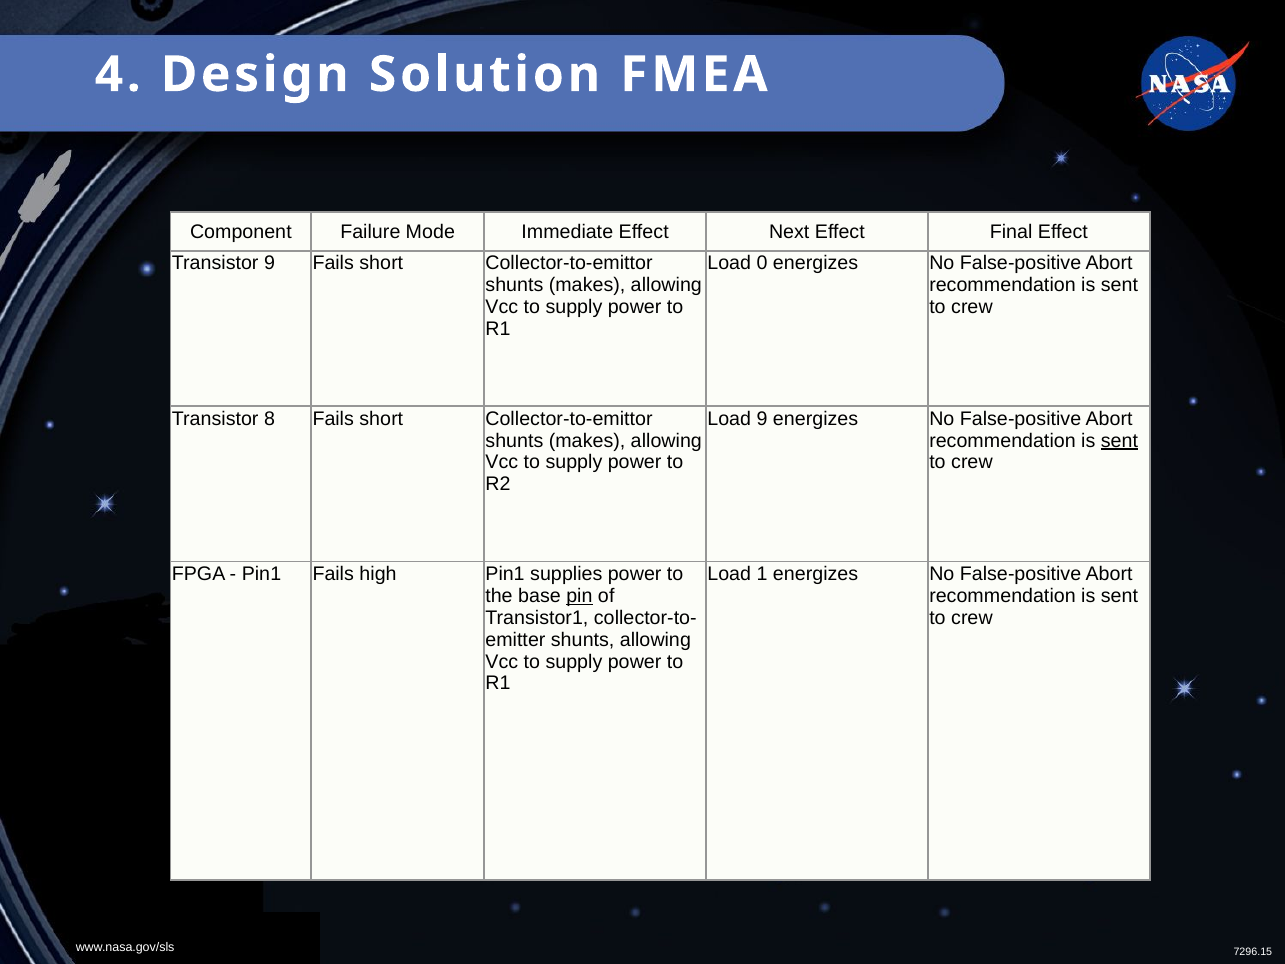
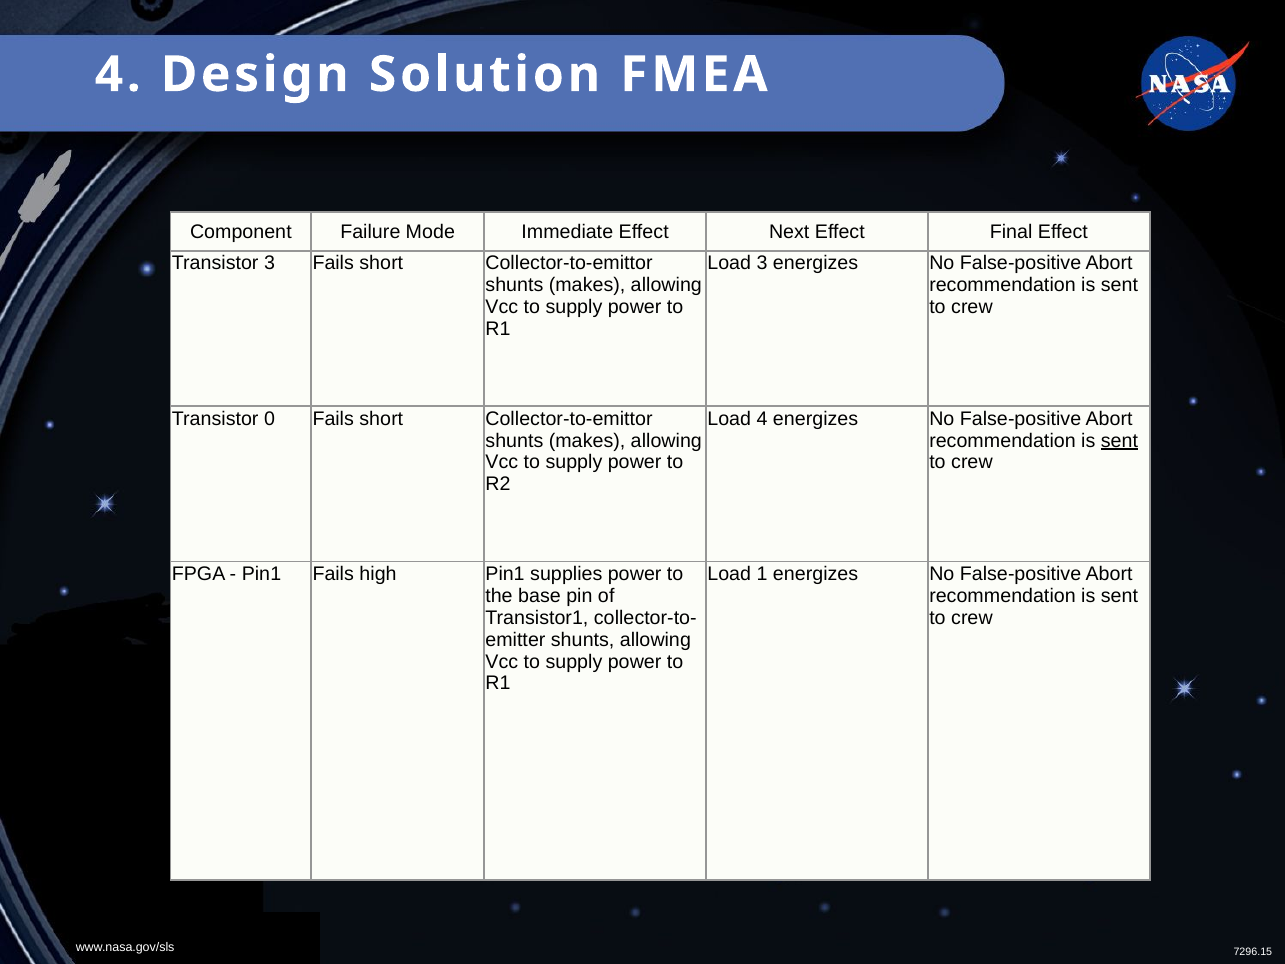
Transistor 9: 9 -> 3
Load 0: 0 -> 3
8: 8 -> 0
Load 9: 9 -> 4
pin underline: present -> none
